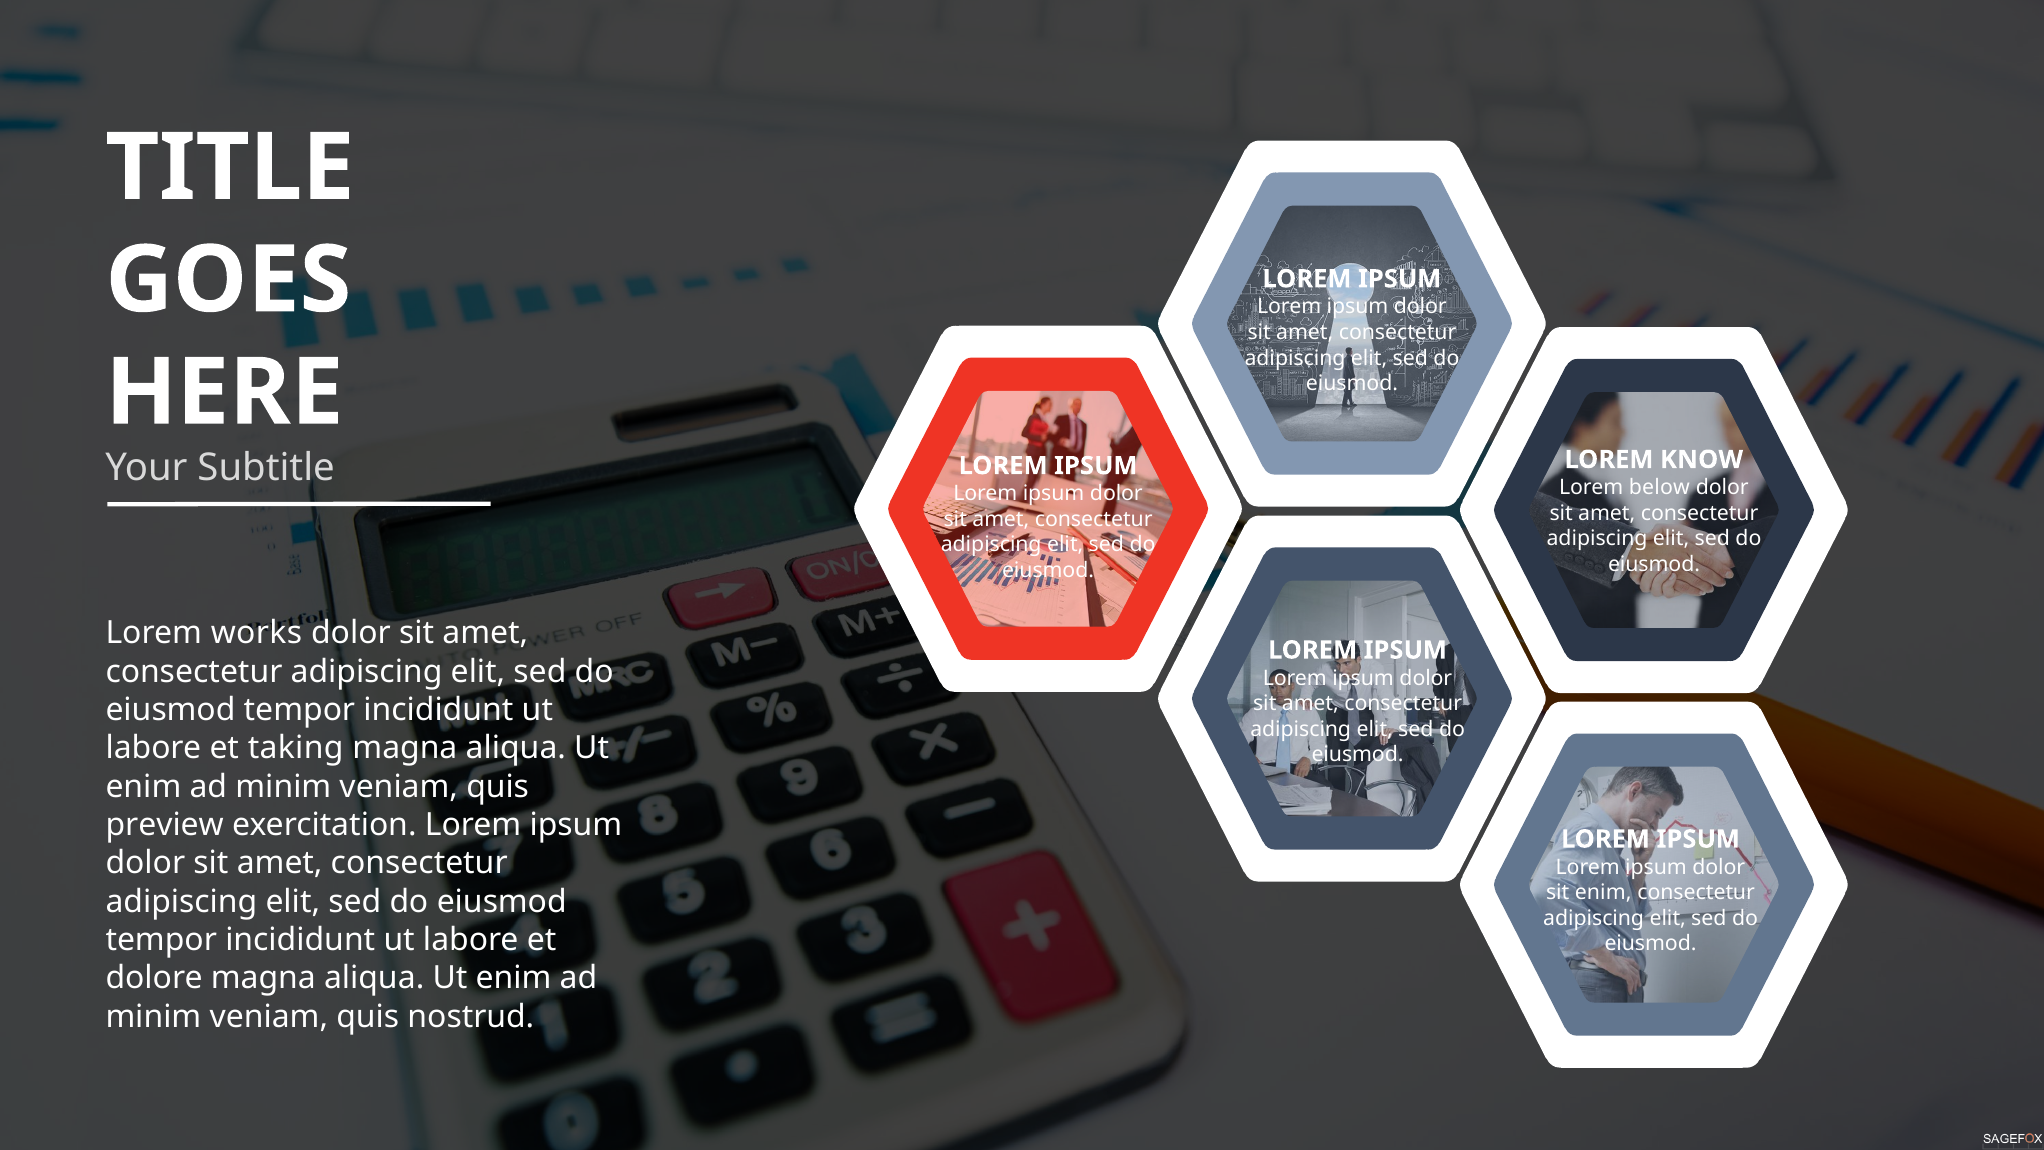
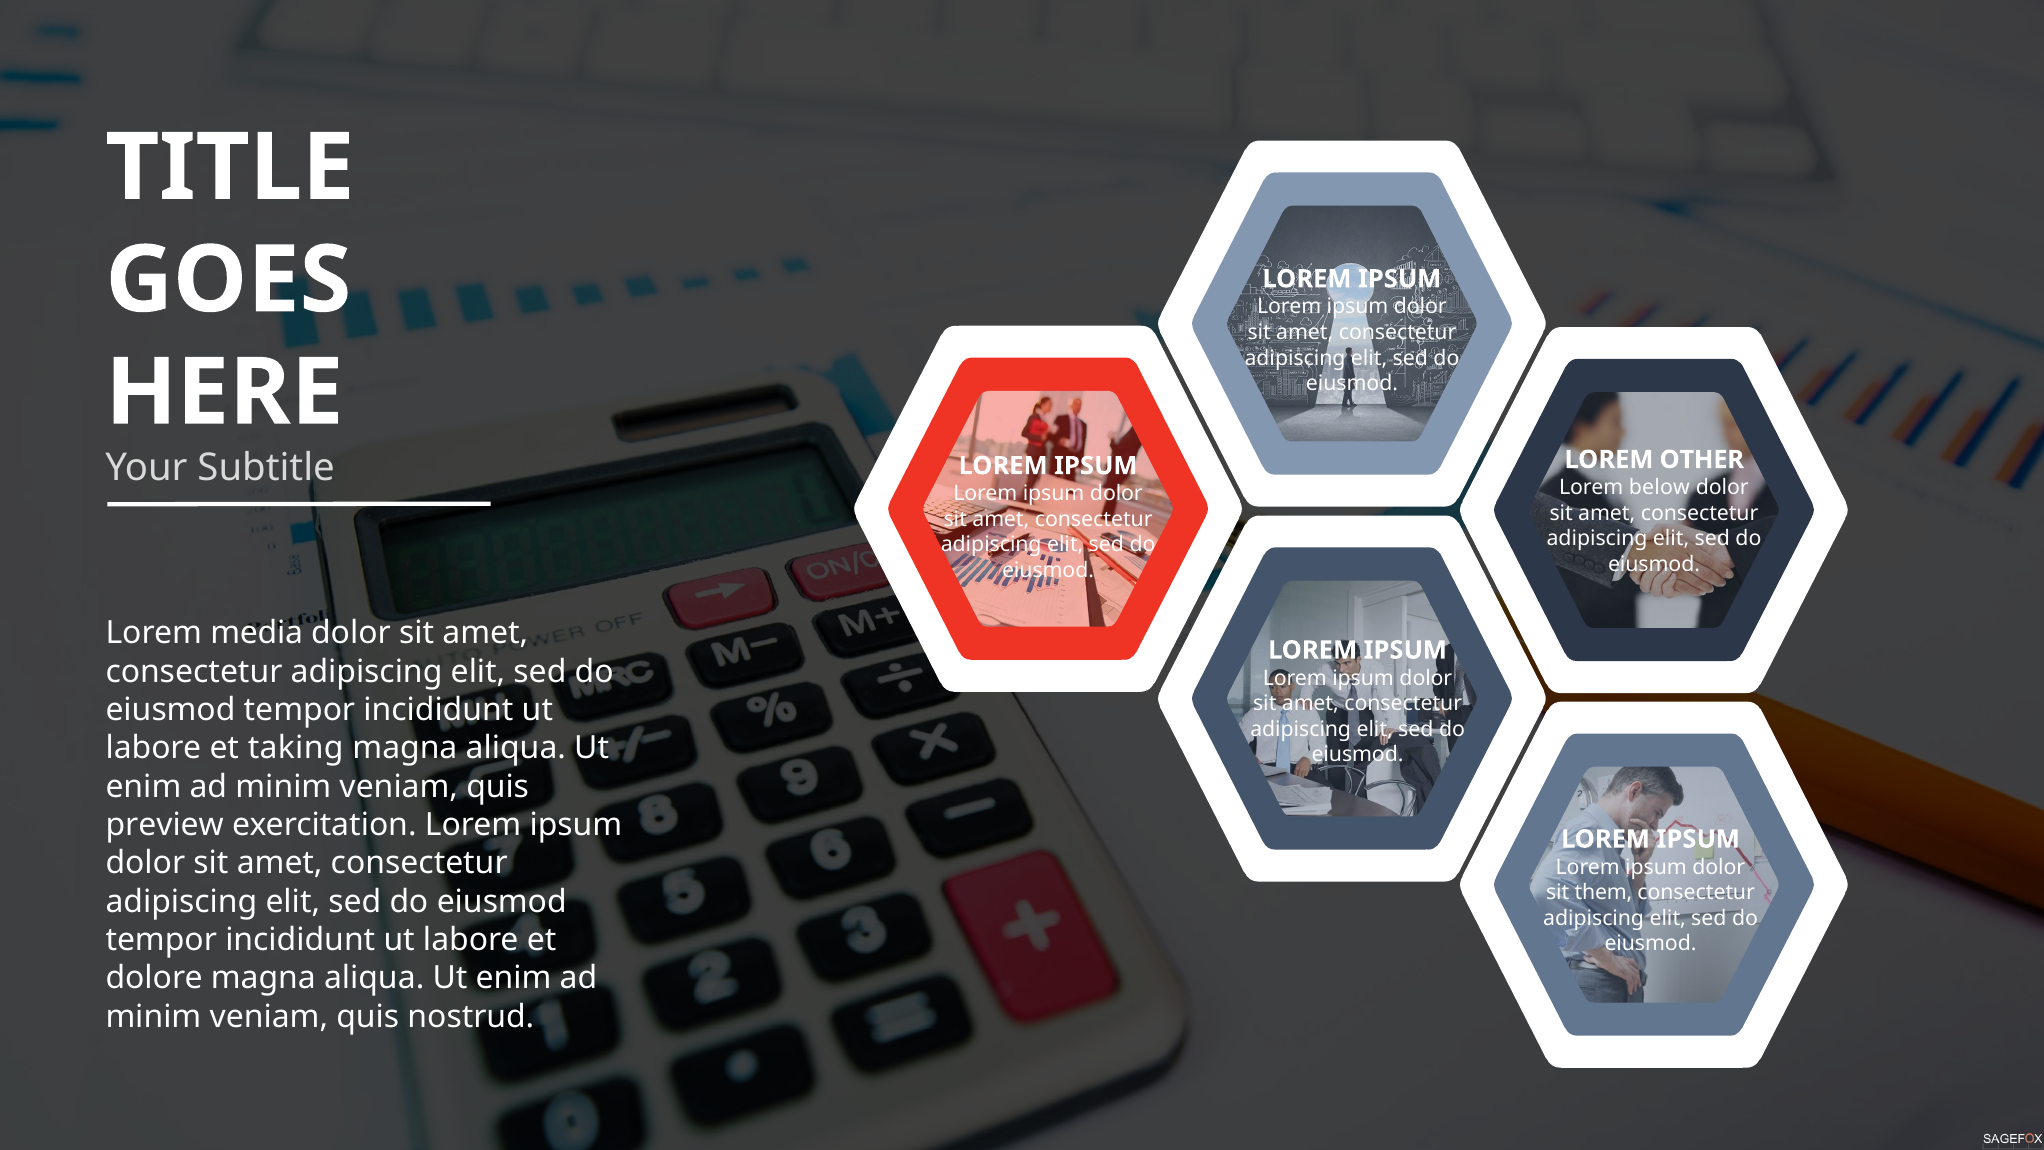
KNOW: KNOW -> OTHER
works: works -> media
sit enim: enim -> them
